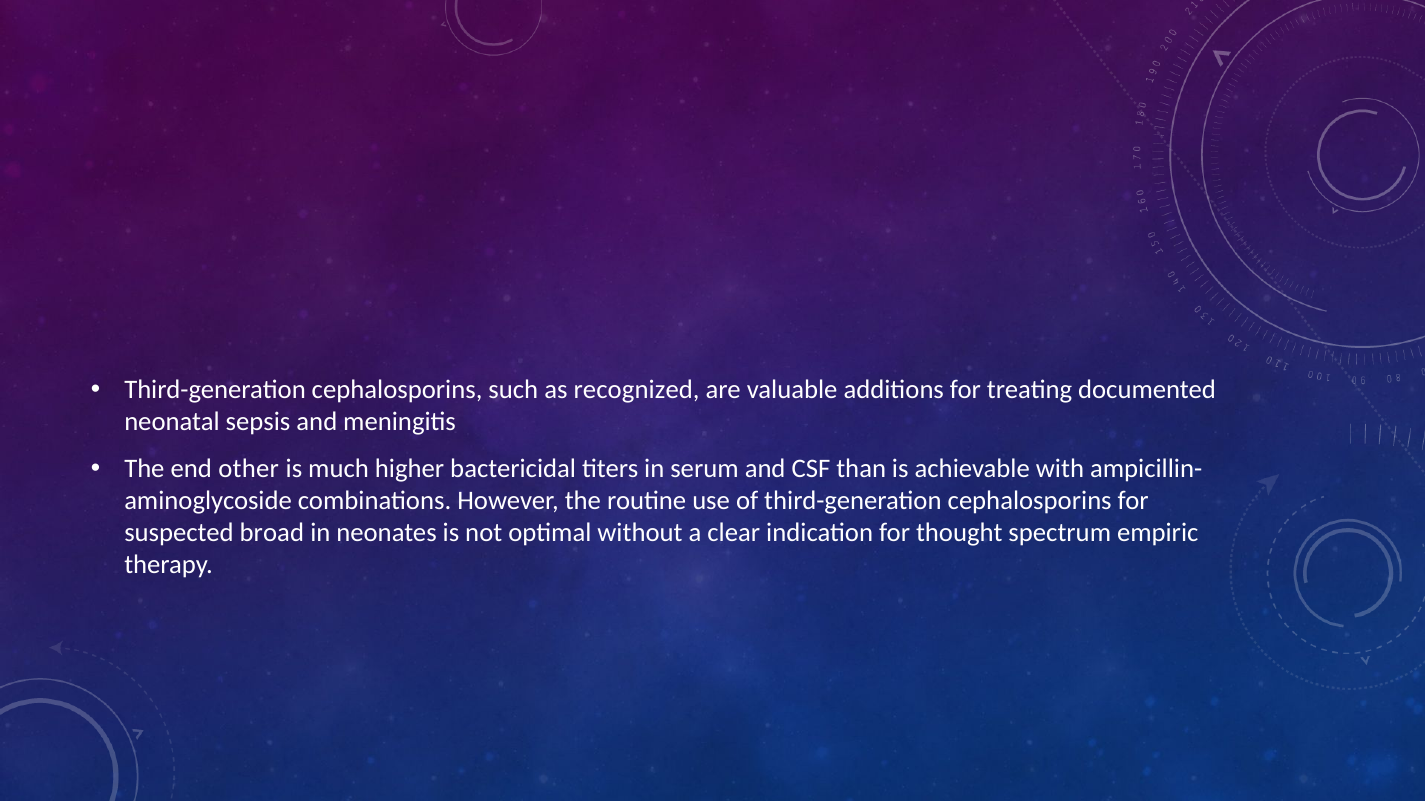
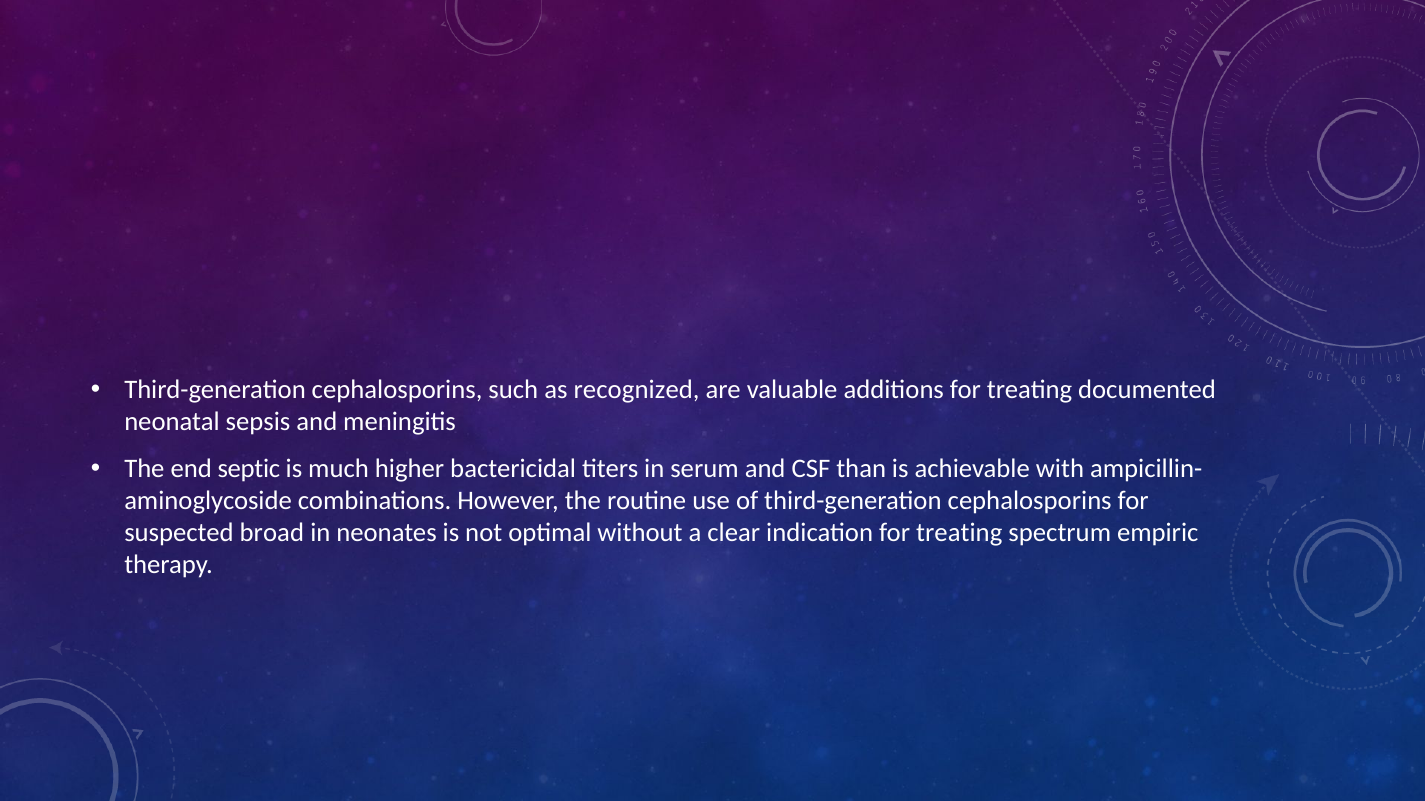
other: other -> septic
indication for thought: thought -> treating
